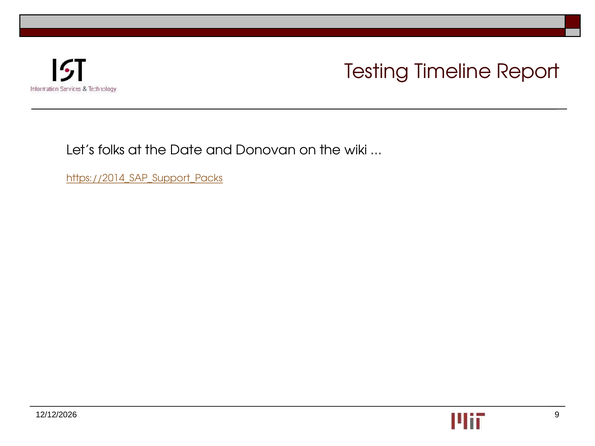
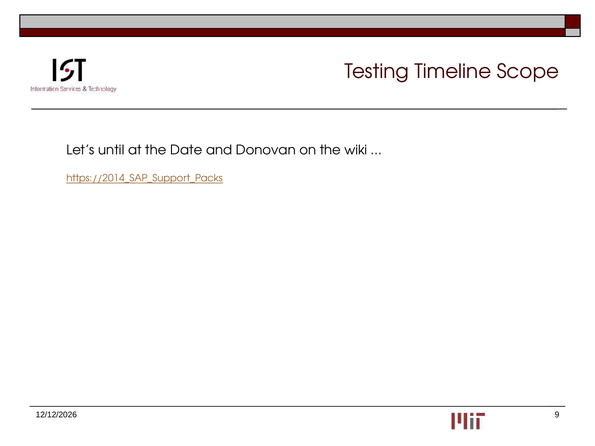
Report: Report -> Scope
folks: folks -> until
